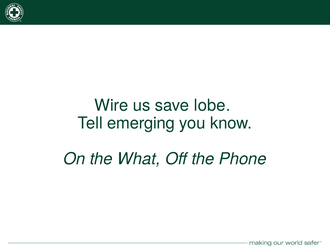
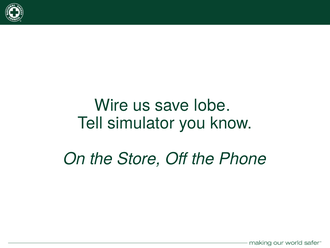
emerging: emerging -> simulator
What: What -> Store
